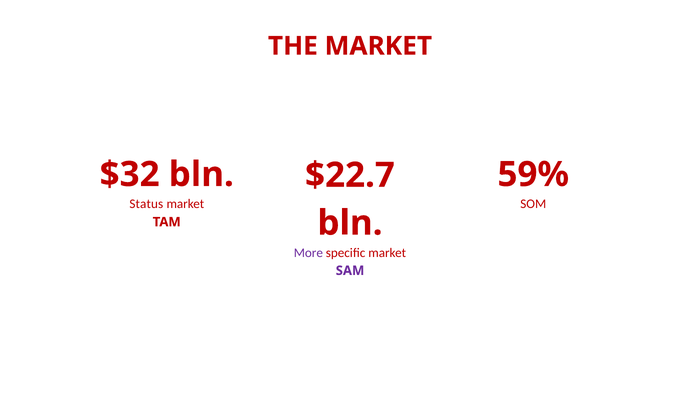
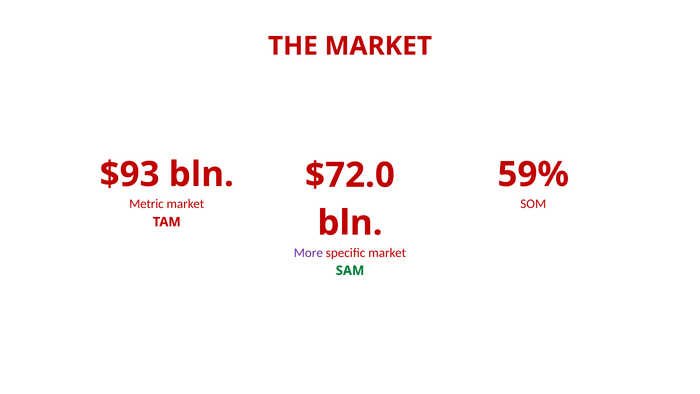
$32: $32 -> $93
$22.7: $22.7 -> $72.0
Status: Status -> Metric
SAM colour: purple -> green
